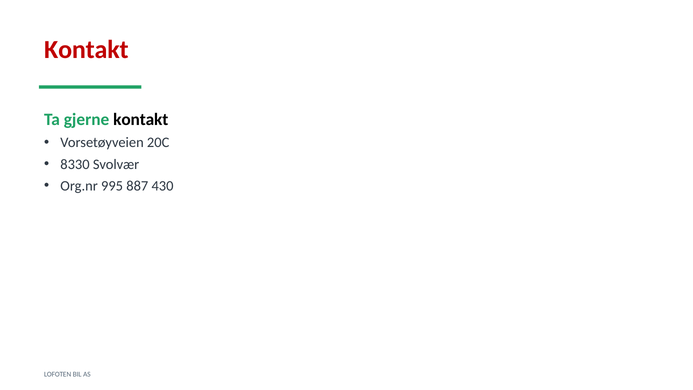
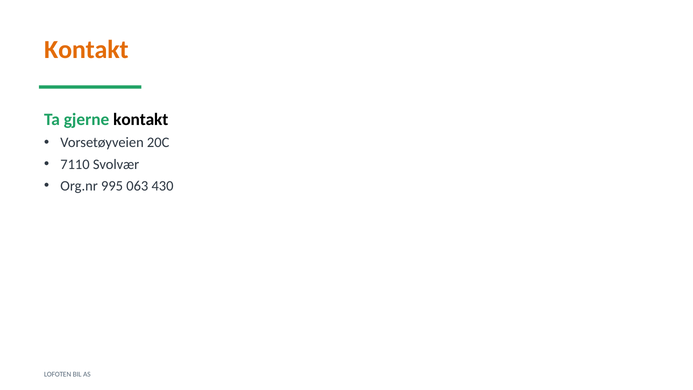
Kontakt at (86, 49) colour: red -> orange
8330: 8330 -> 7110
887: 887 -> 063
